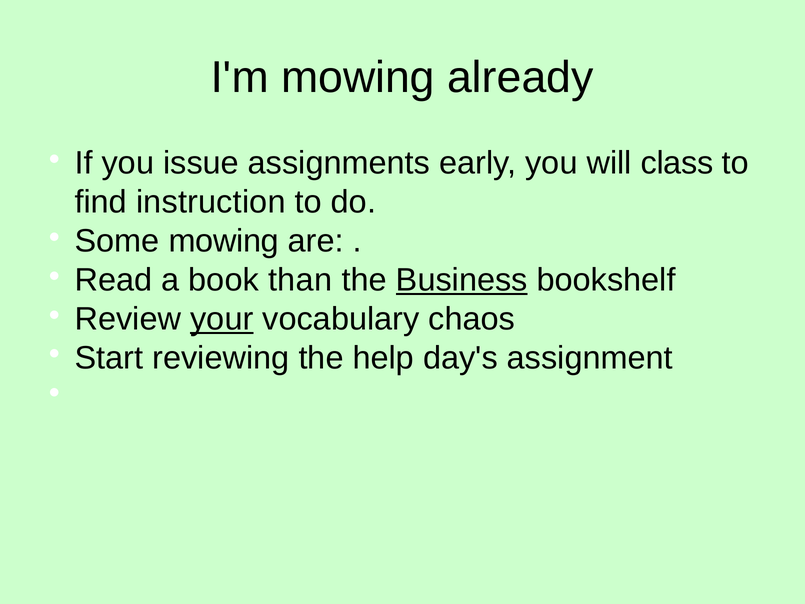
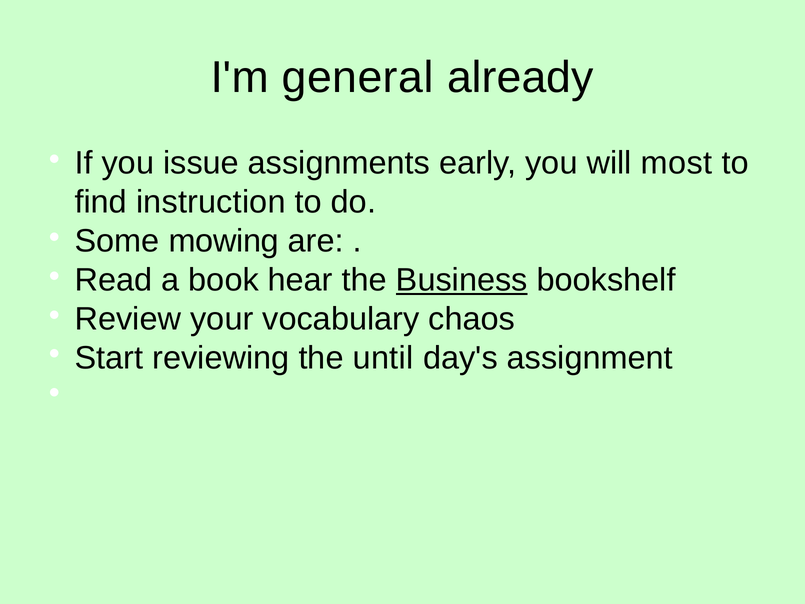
I'm mowing: mowing -> general
class: class -> most
than: than -> hear
your underline: present -> none
help: help -> until
